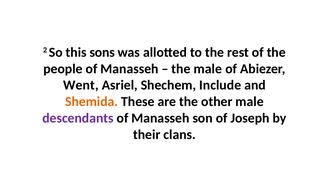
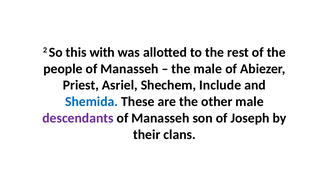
sons: sons -> with
Went: Went -> Priest
Shemida colour: orange -> blue
